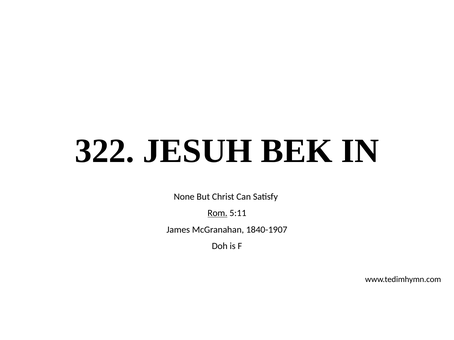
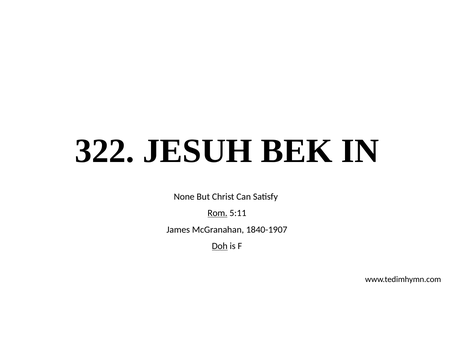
Doh underline: none -> present
